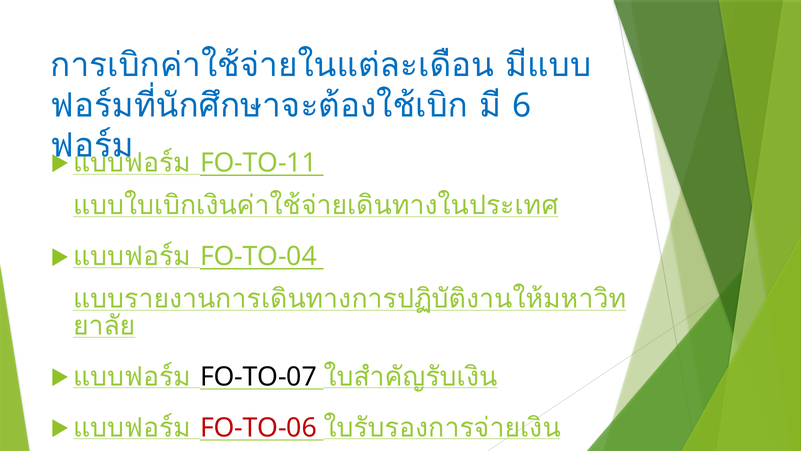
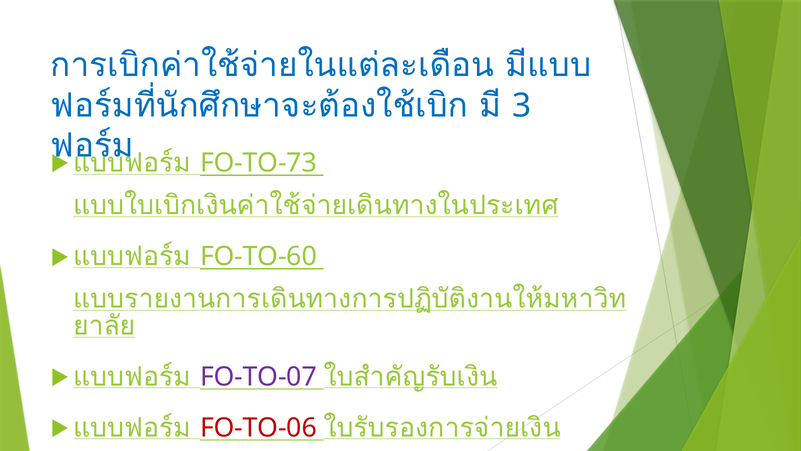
6: 6 -> 3
FO-TO-11: FO-TO-11 -> FO-TO-73
FO-TO-04: FO-TO-04 -> FO-TO-60
FO-TO-07 colour: black -> purple
